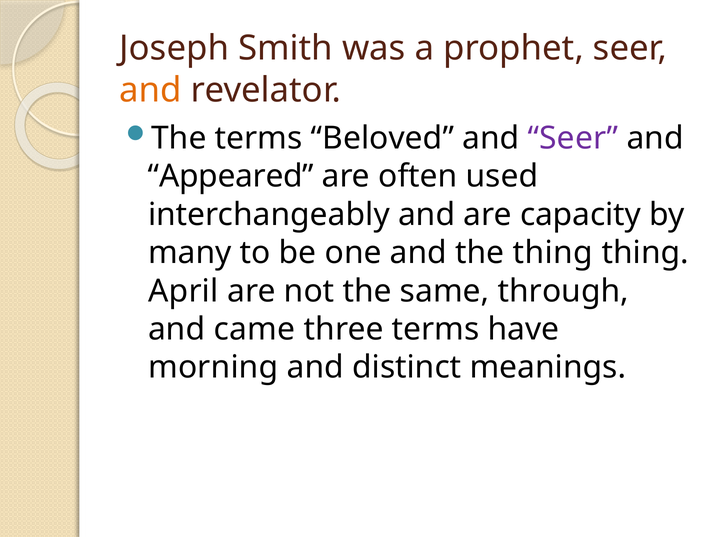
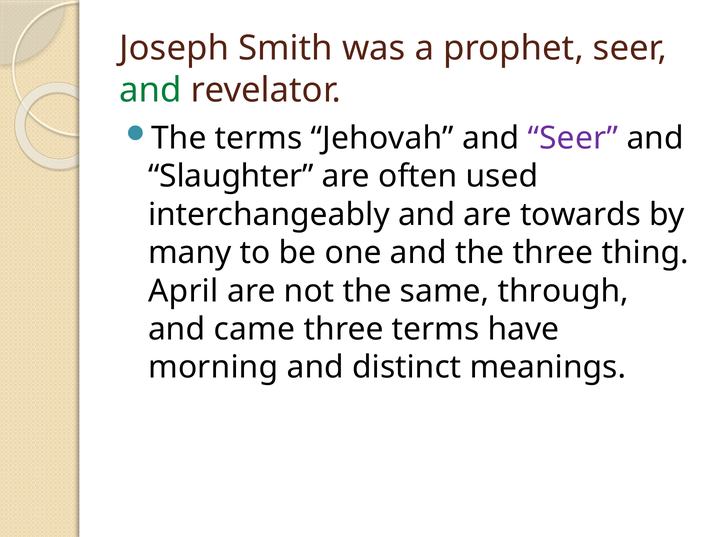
and at (151, 90) colour: orange -> green
Beloved: Beloved -> Jehovah
Appeared: Appeared -> Slaughter
capacity: capacity -> towards
the thing: thing -> three
